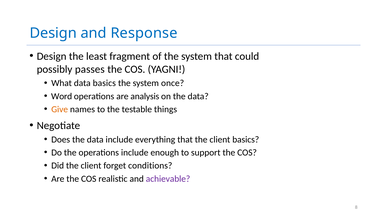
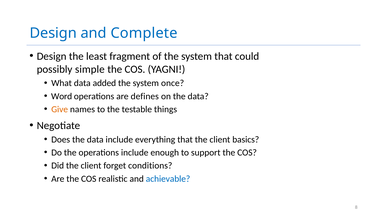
Response: Response -> Complete
passes: passes -> simple
data basics: basics -> added
analysis: analysis -> defines
achievable colour: purple -> blue
